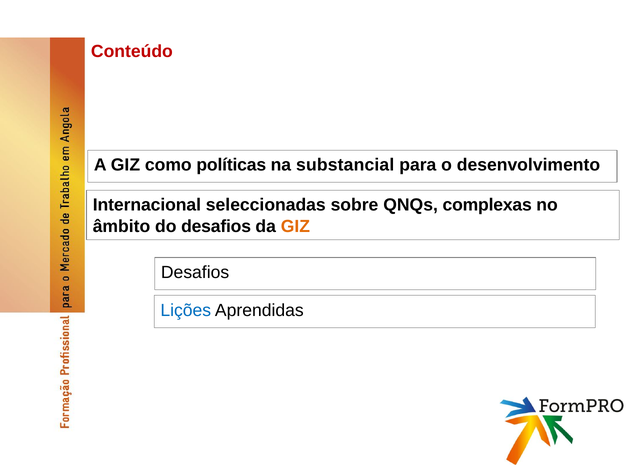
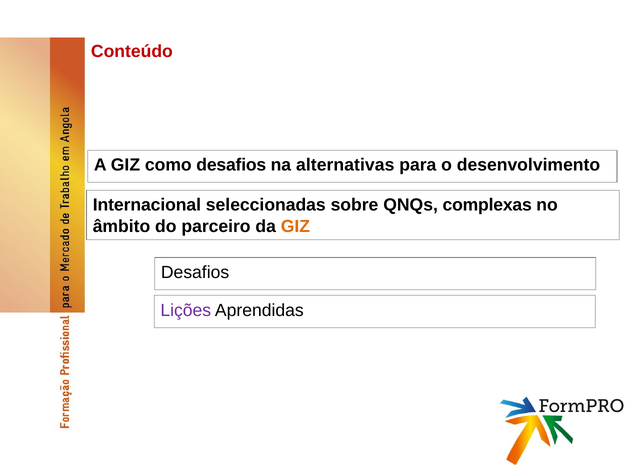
como políticas: políticas -> desafios
substancial: substancial -> alternativas
do desafios: desafios -> parceiro
Lições colour: blue -> purple
